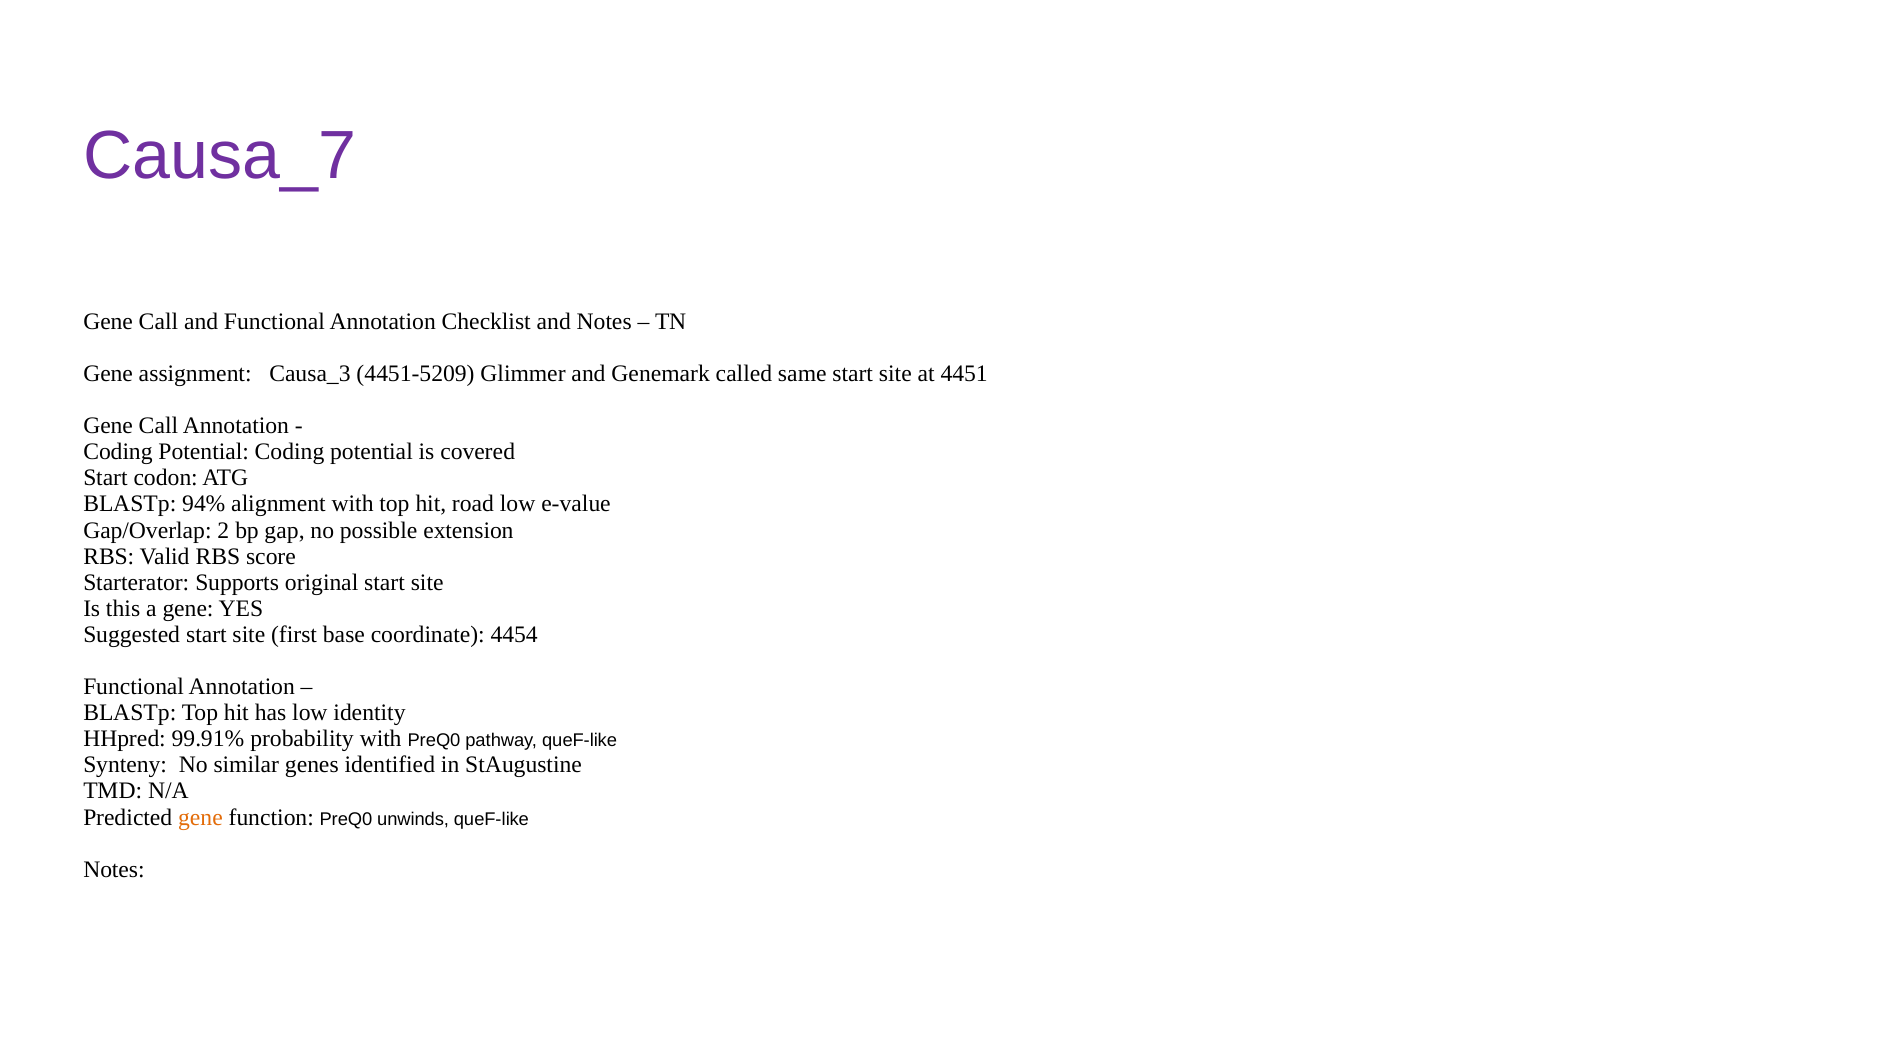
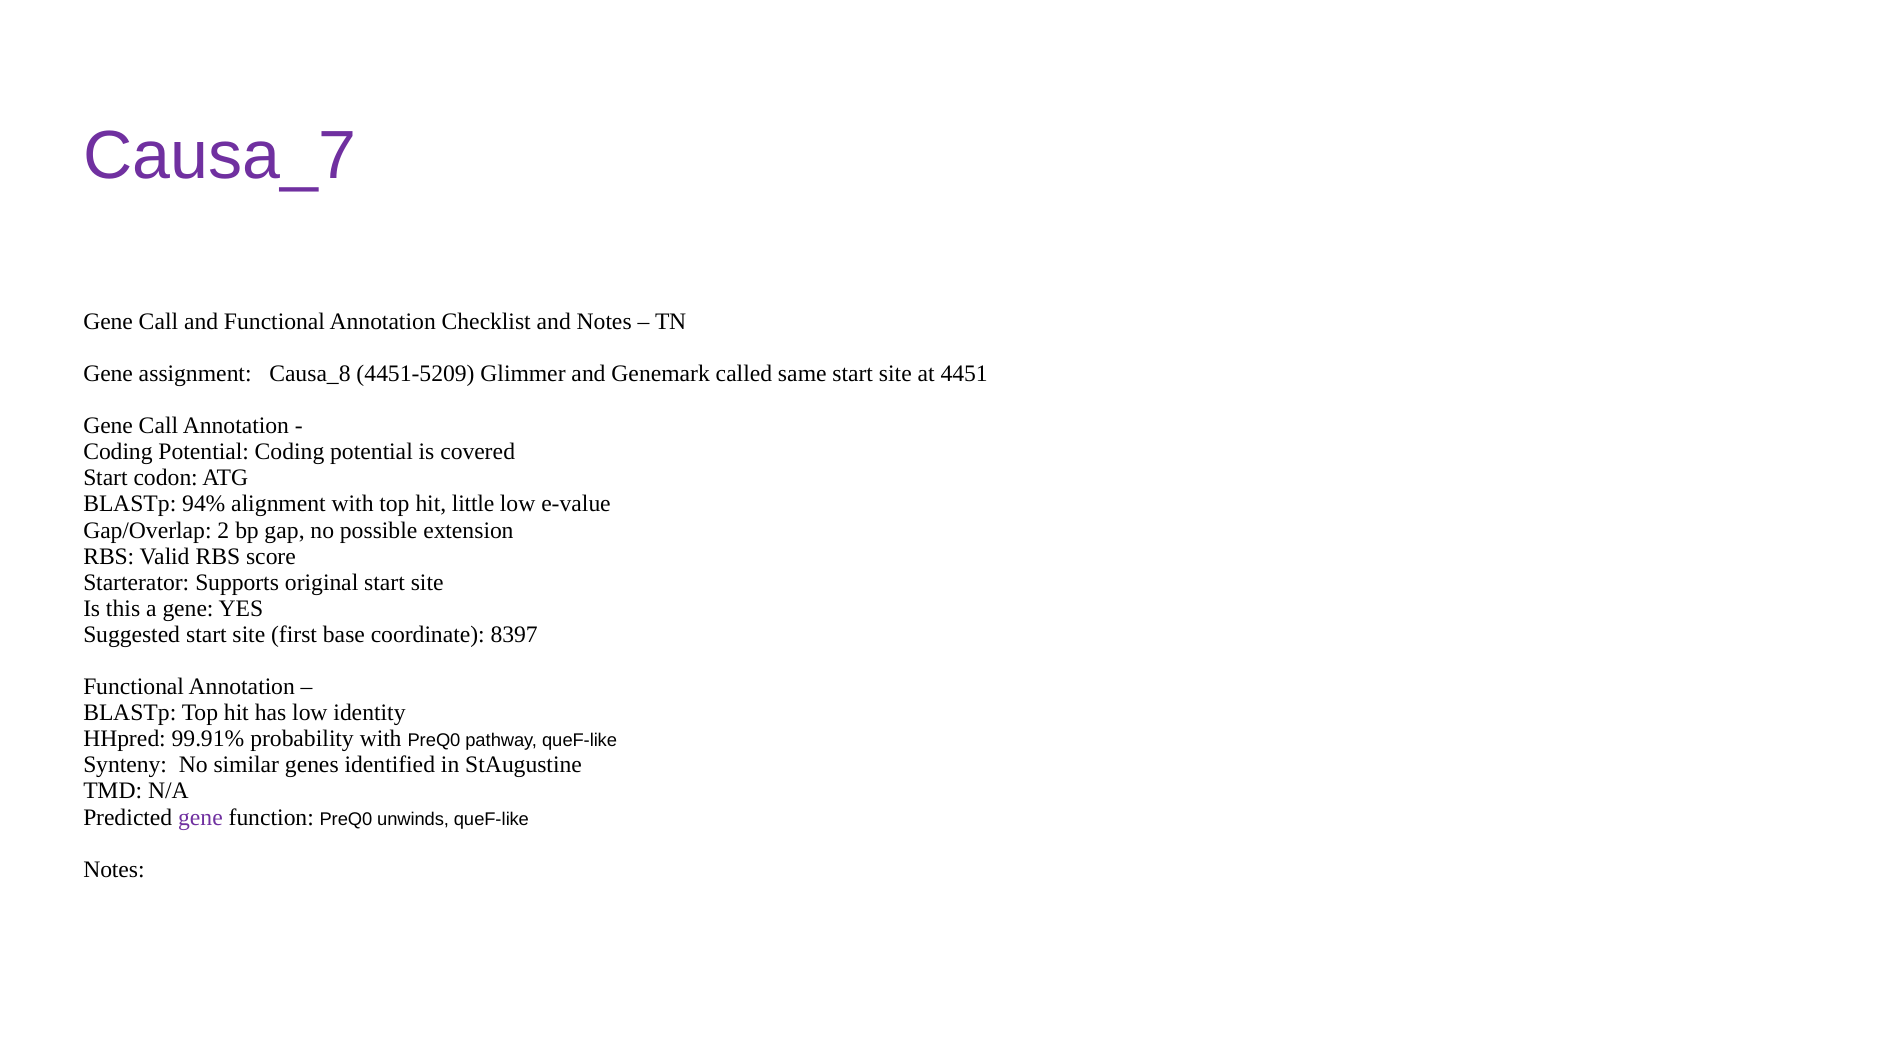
Causa_3: Causa_3 -> Causa_8
road: road -> little
4454: 4454 -> 8397
gene at (200, 817) colour: orange -> purple
